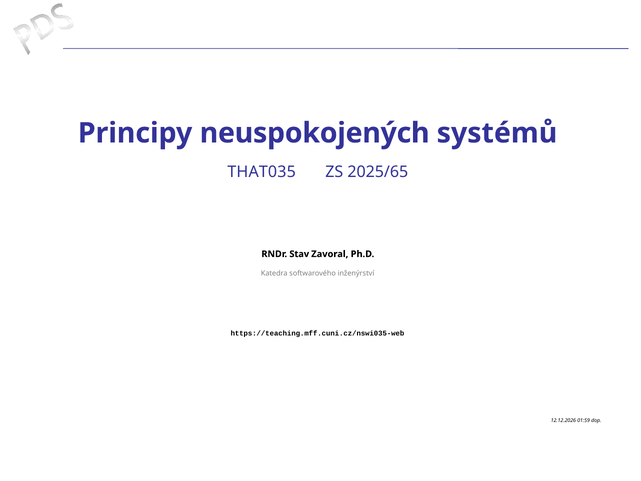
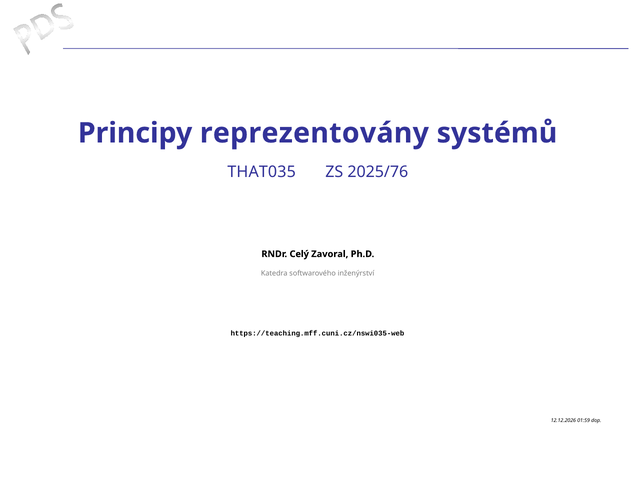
neuspokojených: neuspokojených -> reprezentovány
2025/65: 2025/65 -> 2025/76
Stav: Stav -> Celý
